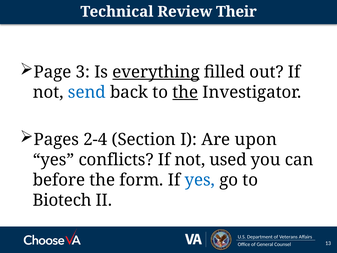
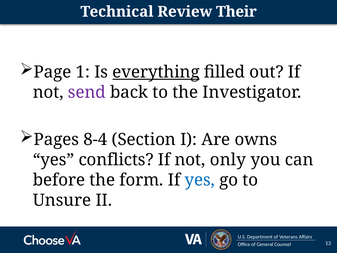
3: 3 -> 1
send colour: blue -> purple
the at (185, 92) underline: present -> none
2-4: 2-4 -> 8-4
upon: upon -> owns
used: used -> only
Biotech: Biotech -> Unsure
